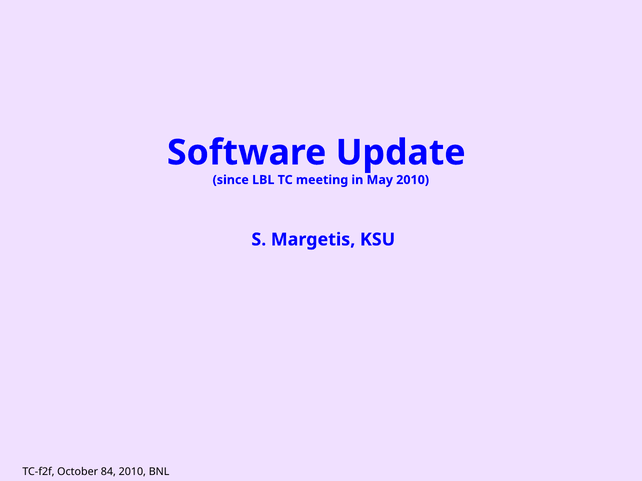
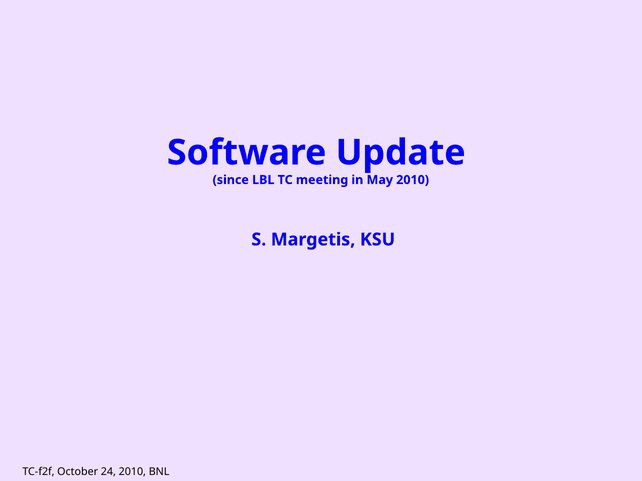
84: 84 -> 24
